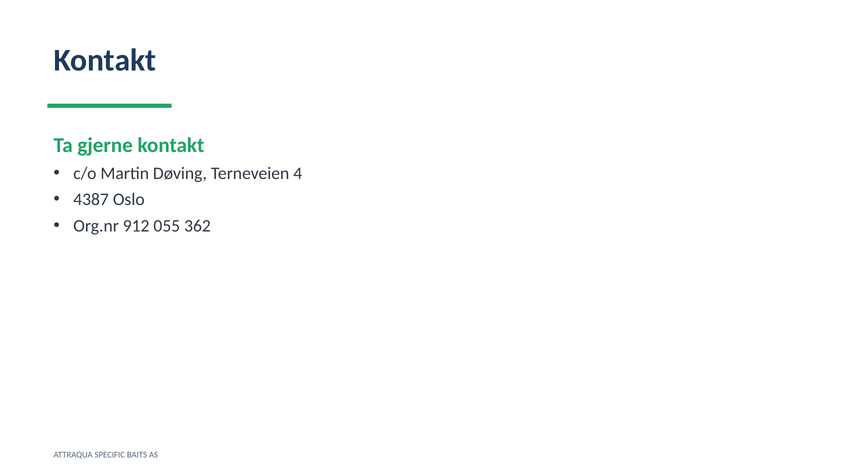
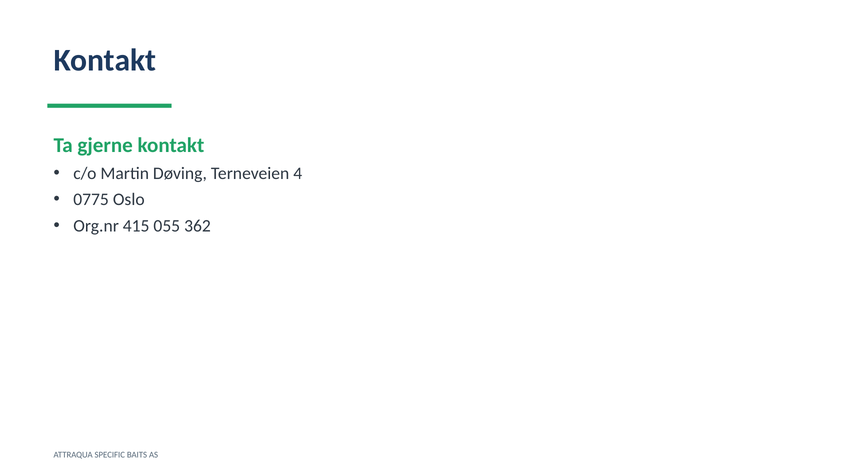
4387: 4387 -> 0775
912: 912 -> 415
